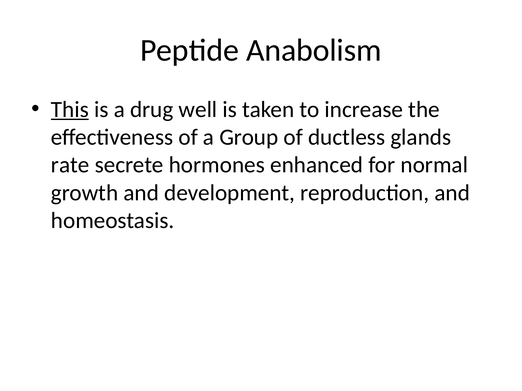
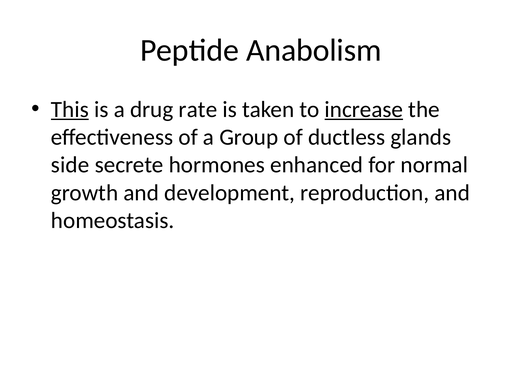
well: well -> rate
increase underline: none -> present
rate: rate -> side
